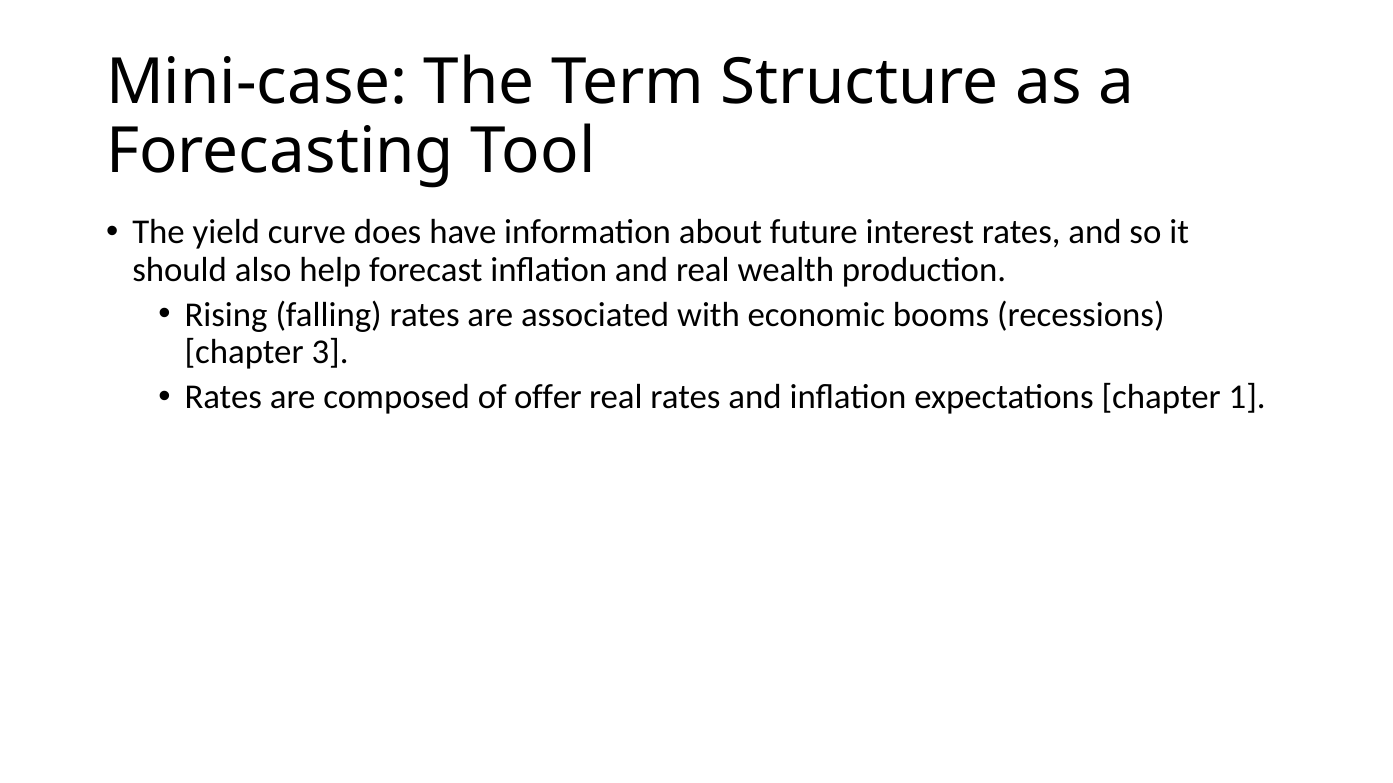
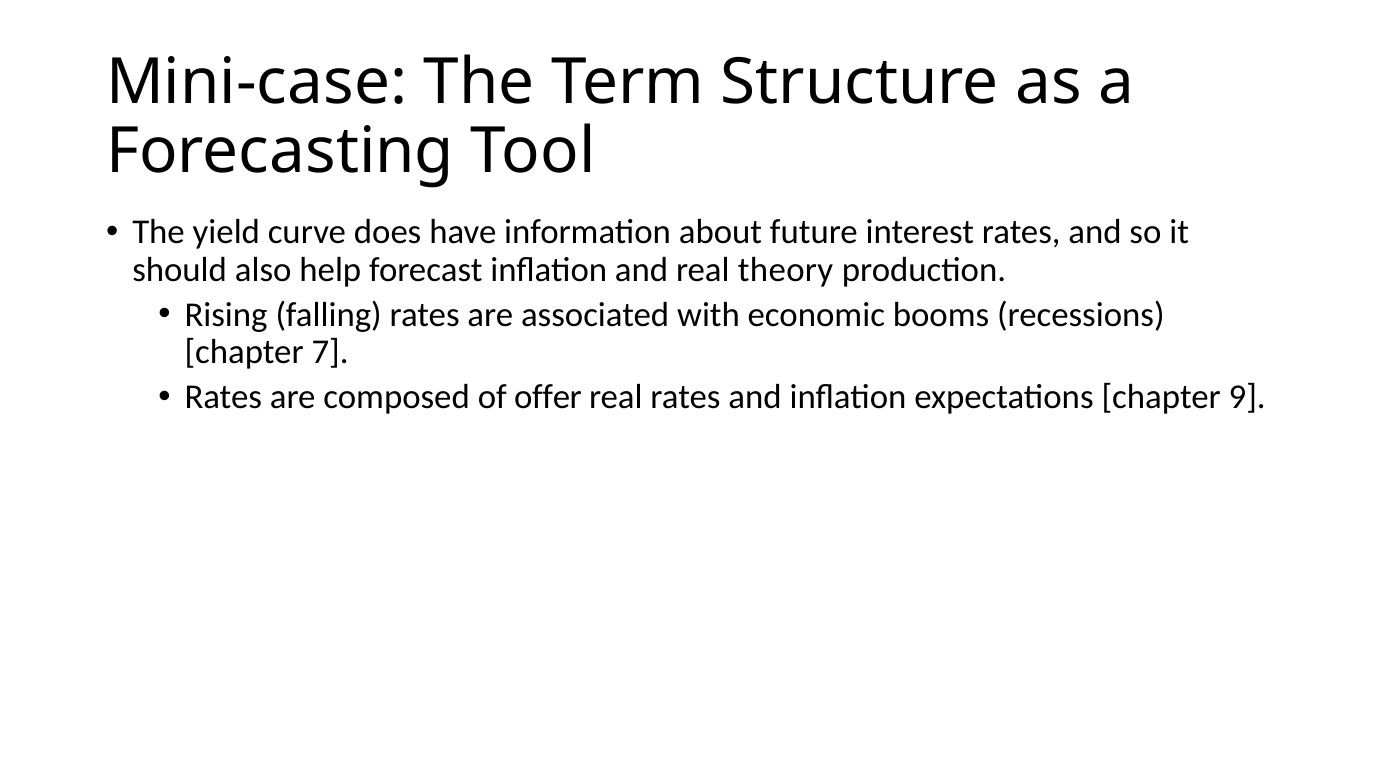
wealth: wealth -> theory
3: 3 -> 7
1: 1 -> 9
